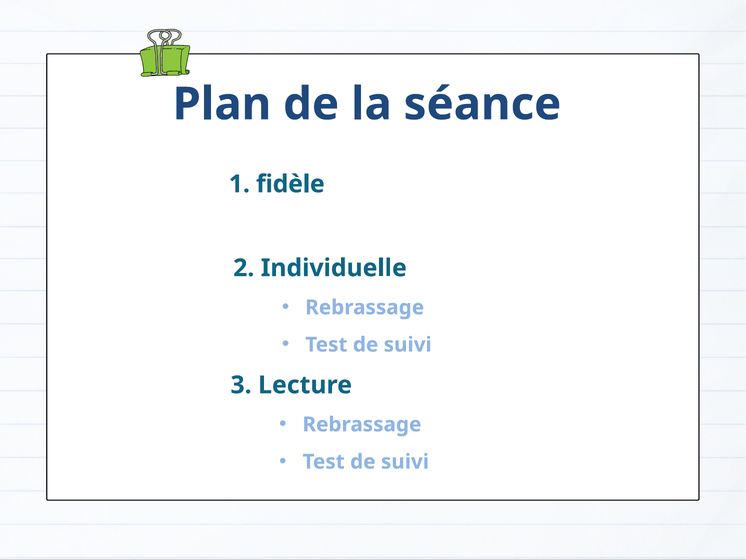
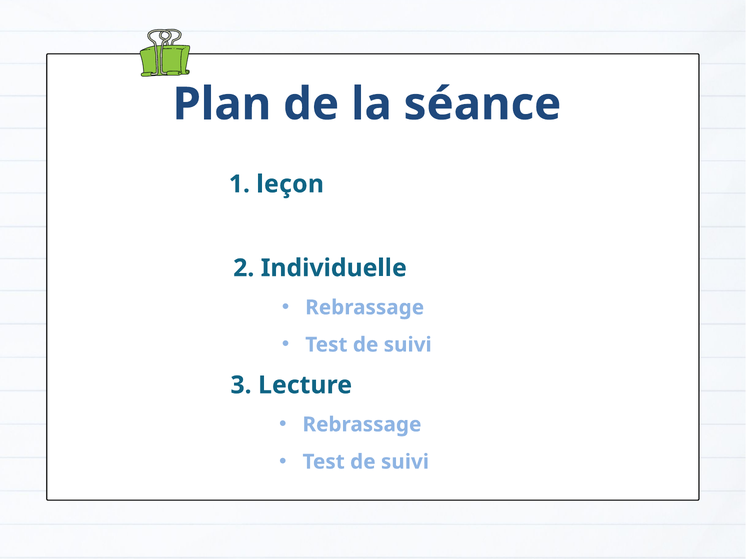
fidèle: fidèle -> leçon
